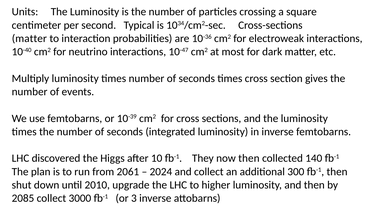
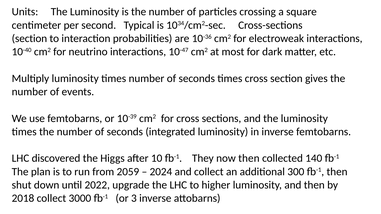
matter at (29, 38): matter -> section
2061: 2061 -> 2059
2010: 2010 -> 2022
2085: 2085 -> 2018
